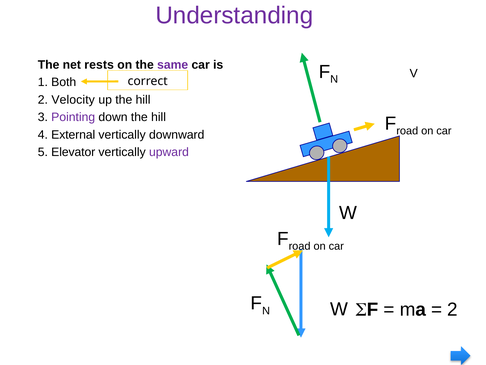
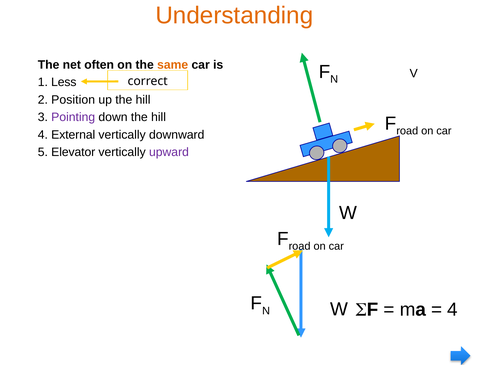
Understanding colour: purple -> orange
rests: rests -> often
same colour: purple -> orange
Both: Both -> Less
Velocity: Velocity -> Position
2 at (453, 309): 2 -> 4
